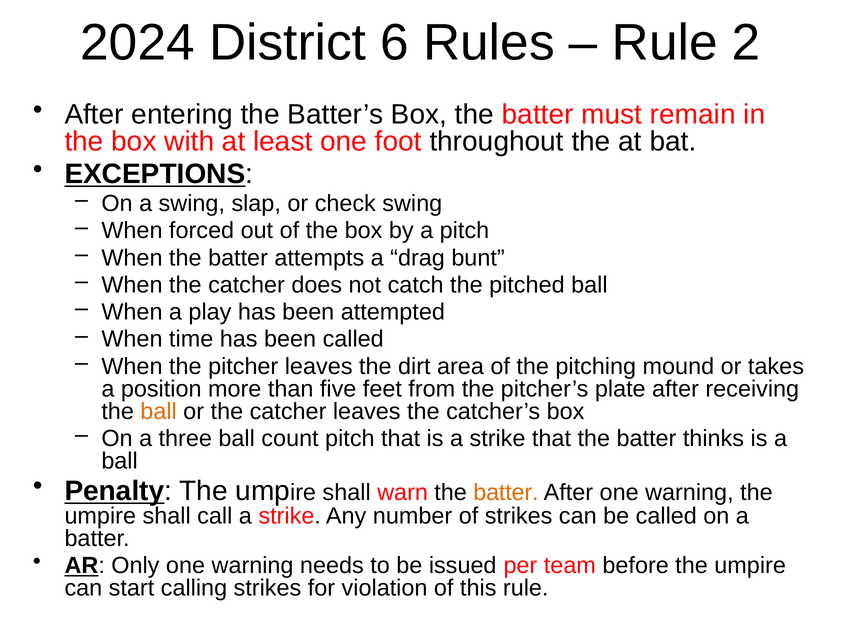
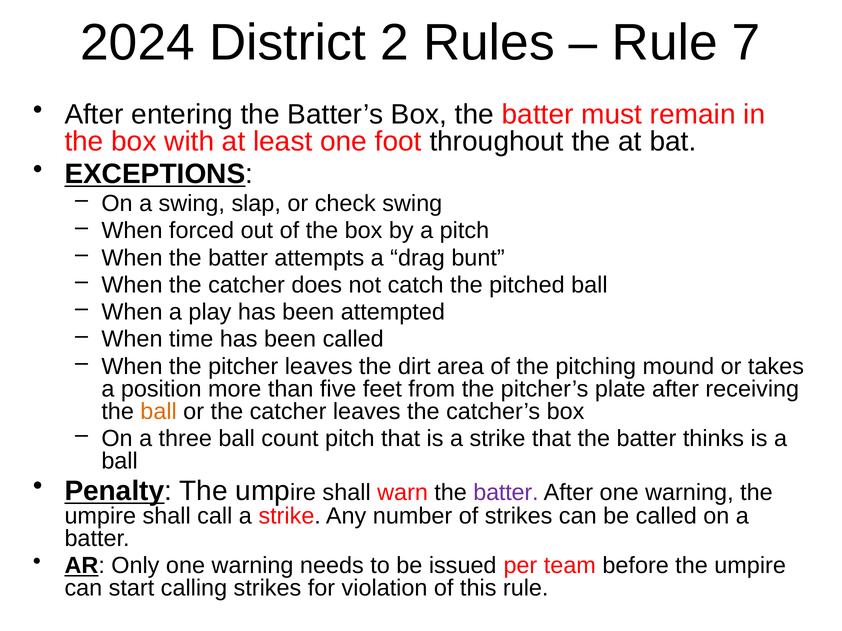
6: 6 -> 2
2: 2 -> 7
batter at (506, 493) colour: orange -> purple
